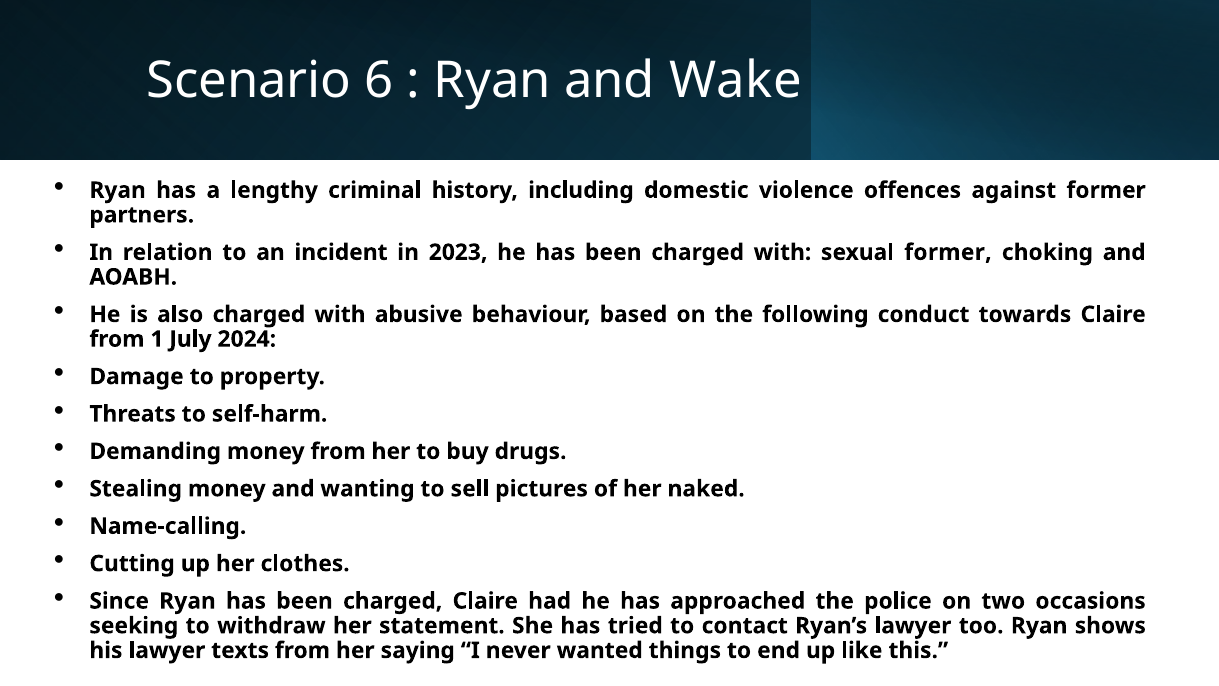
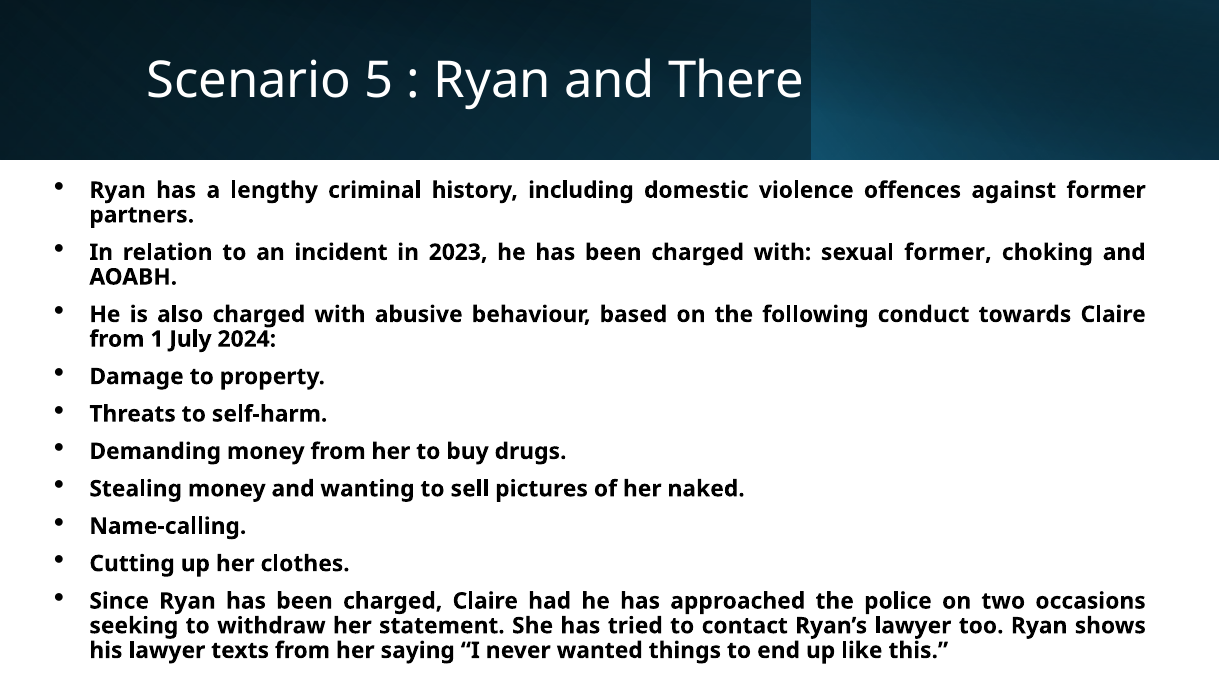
6: 6 -> 5
Wake: Wake -> There
